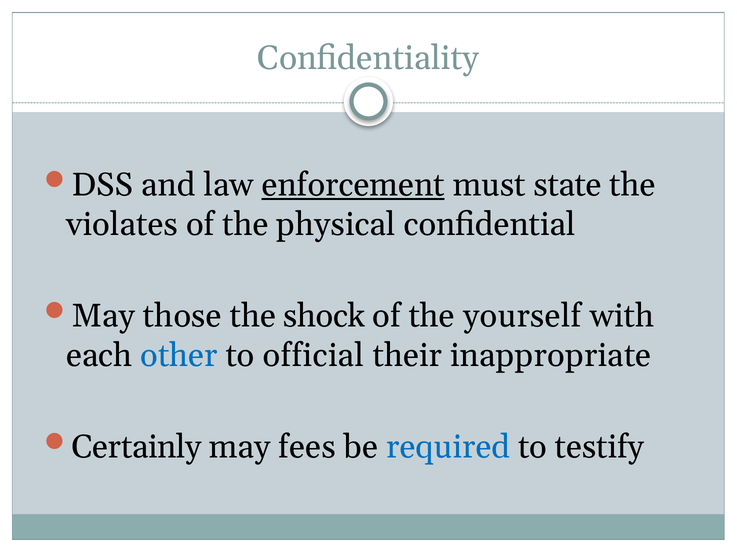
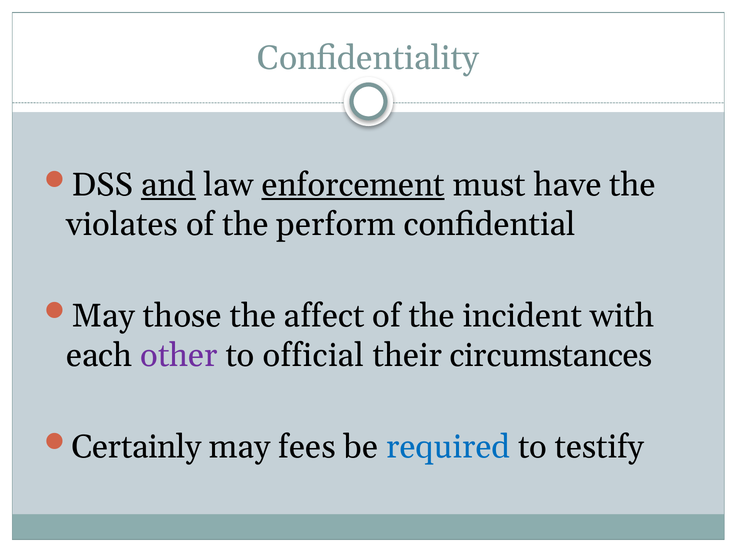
and underline: none -> present
state: state -> have
physical: physical -> perform
shock: shock -> affect
yourself: yourself -> incident
other colour: blue -> purple
inappropriate: inappropriate -> circumstances
